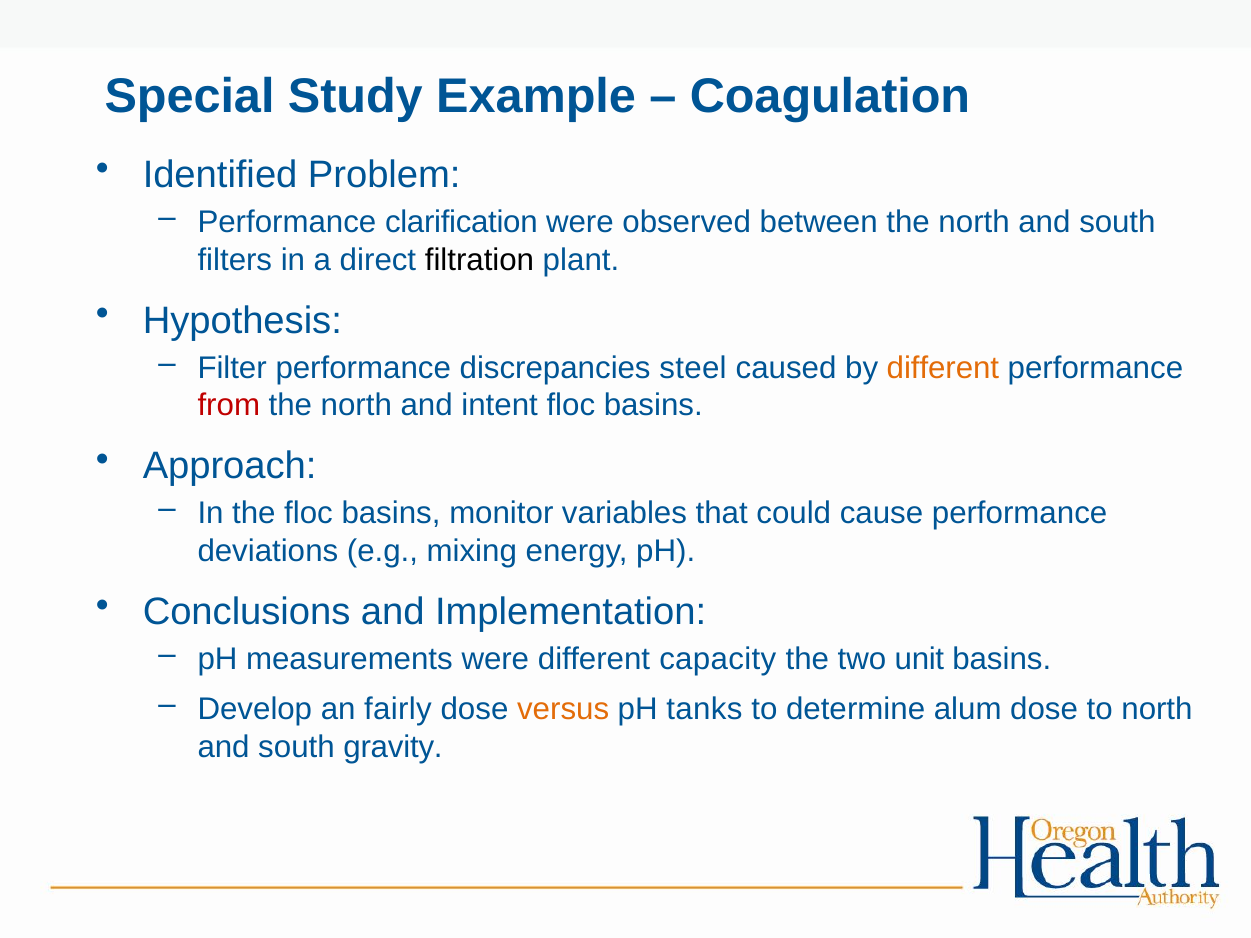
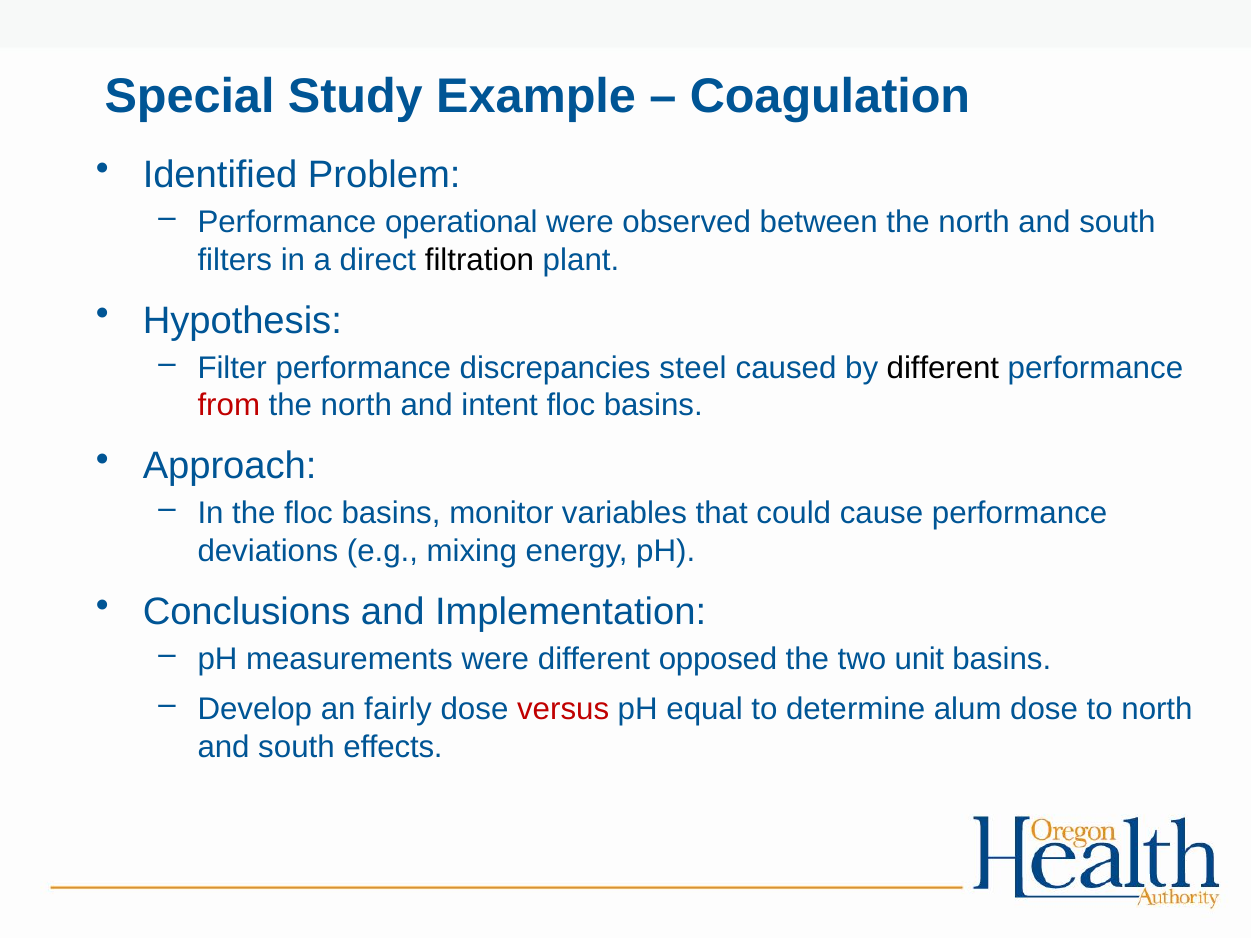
clarification: clarification -> operational
different at (943, 368) colour: orange -> black
capacity: capacity -> opposed
versus colour: orange -> red
tanks: tanks -> equal
gravity: gravity -> effects
